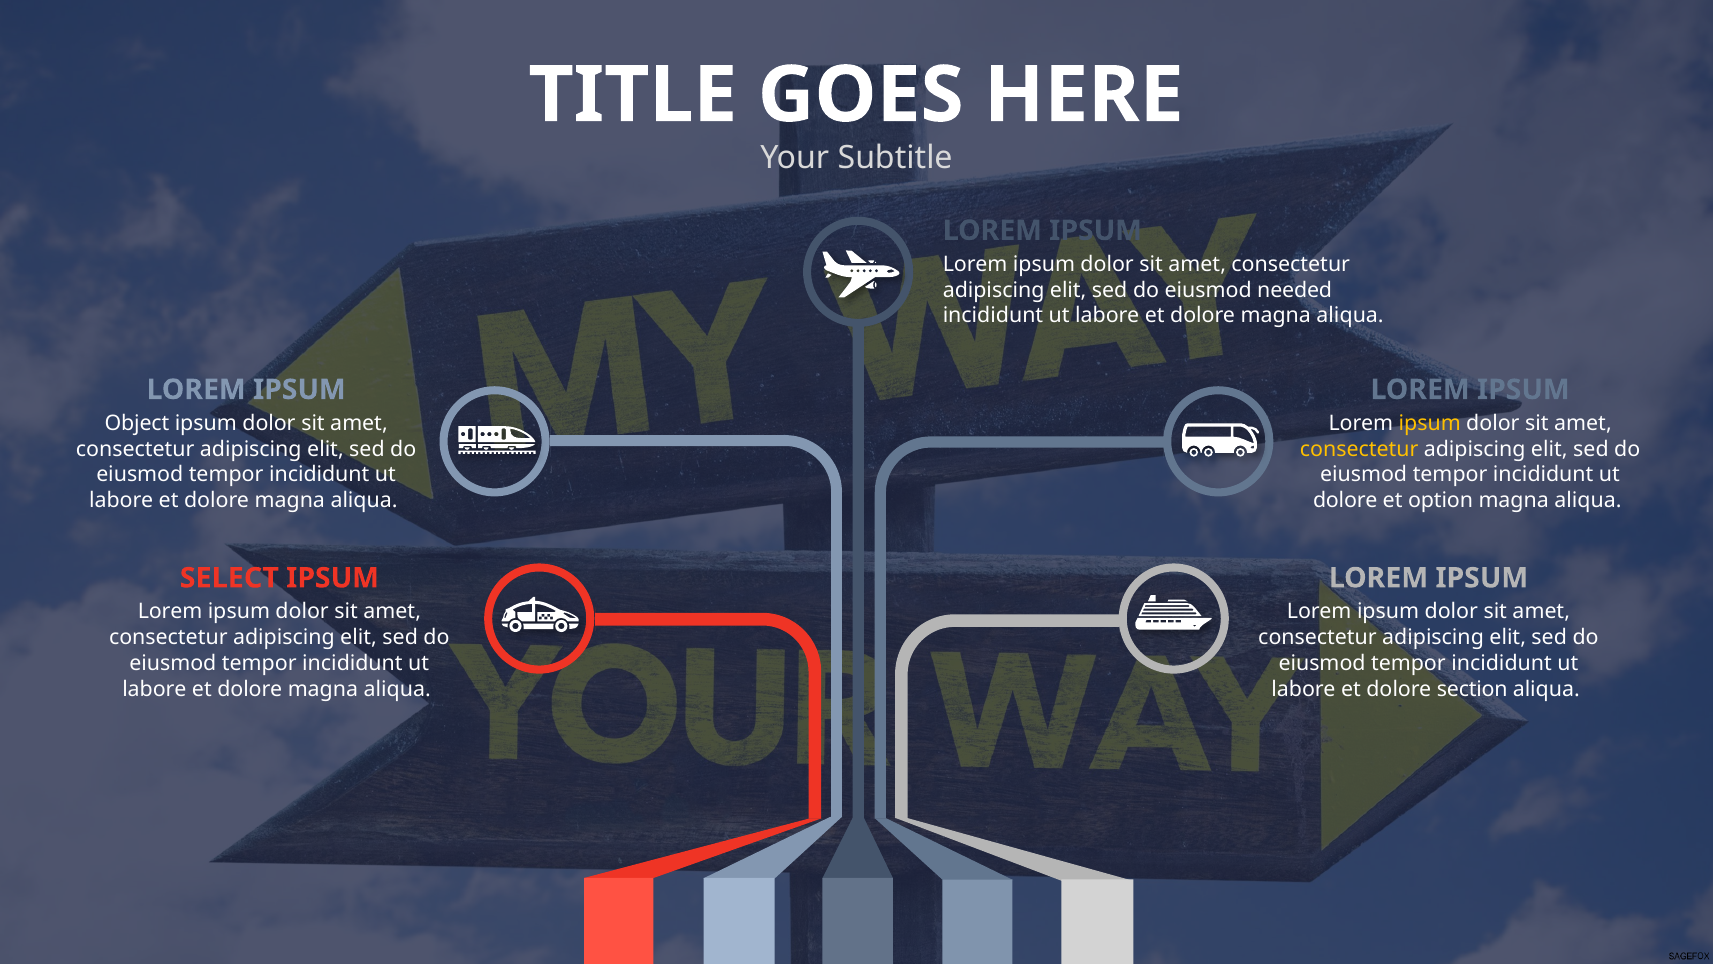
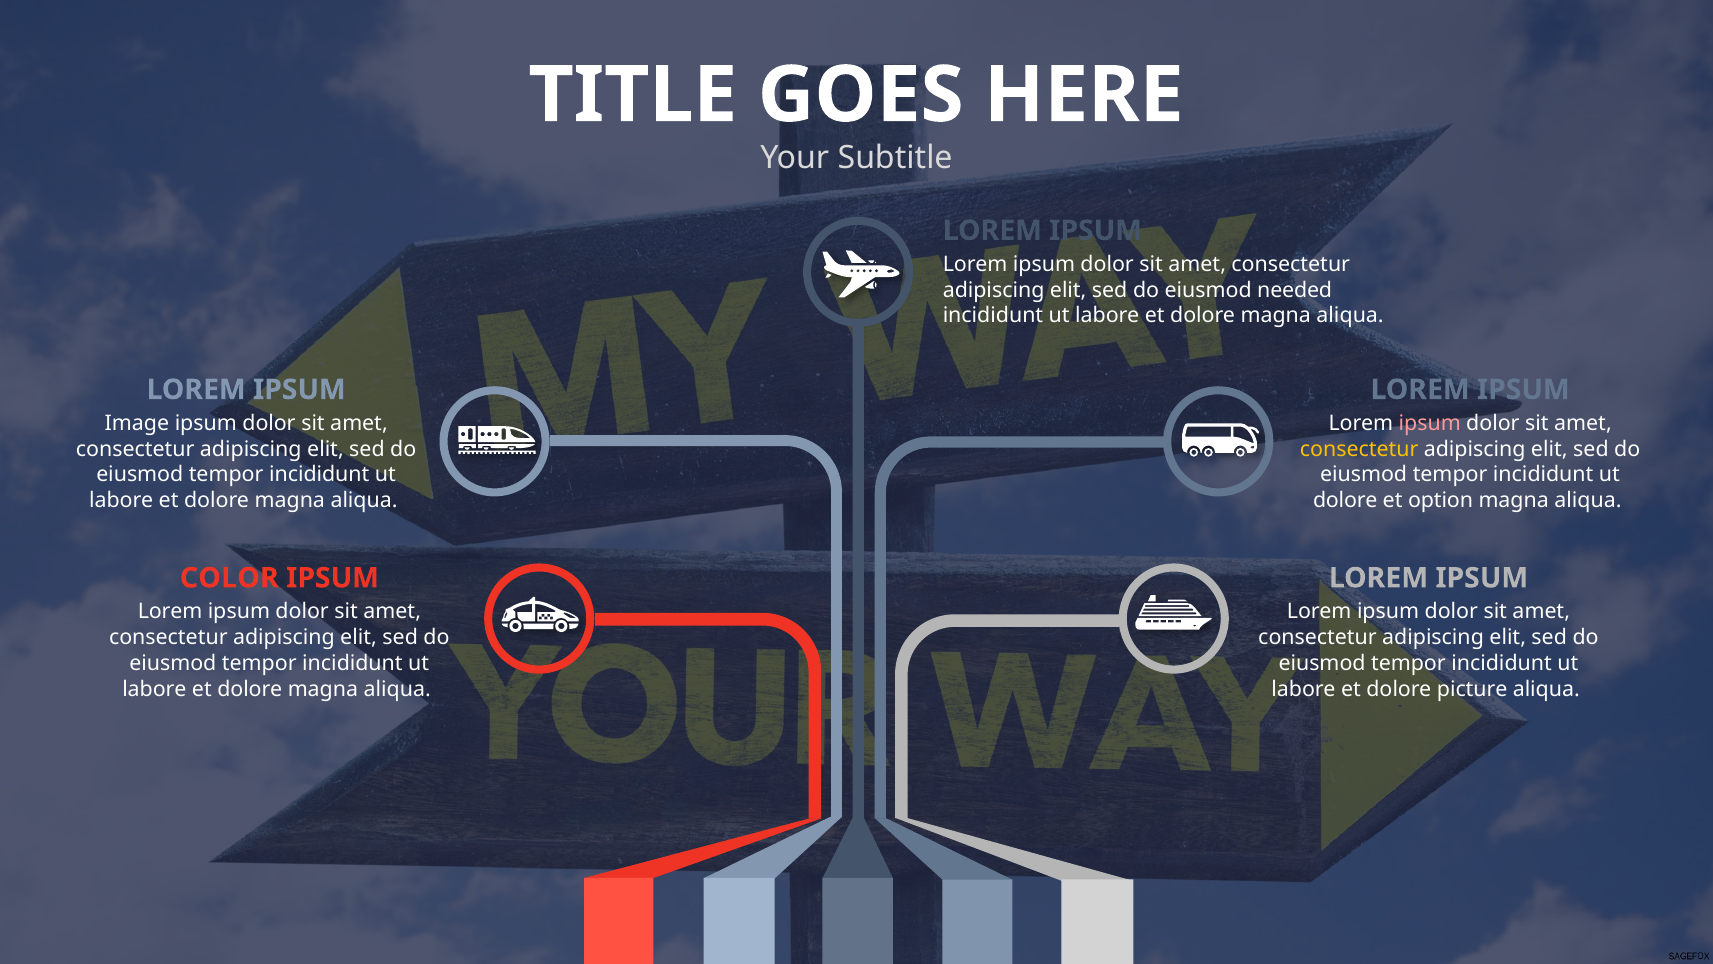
Object: Object -> Image
ipsum at (1430, 423) colour: yellow -> pink
SELECT: SELECT -> COLOR
section: section -> picture
